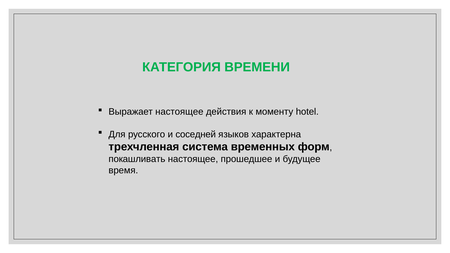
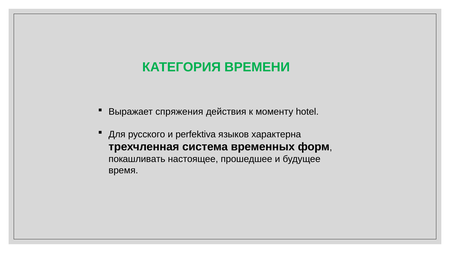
Выражает настоящее: настоящее -> спряжения
соседней: соседней -> perfektiva
